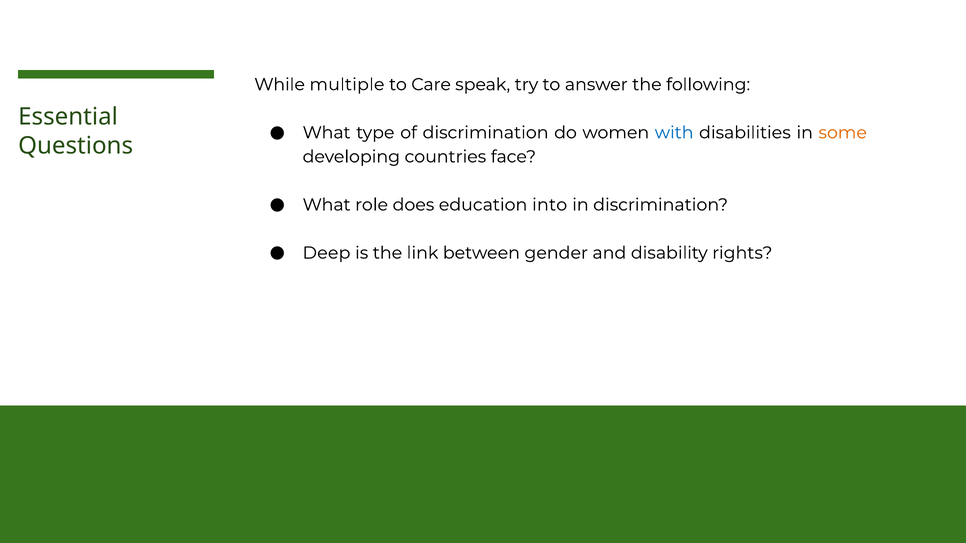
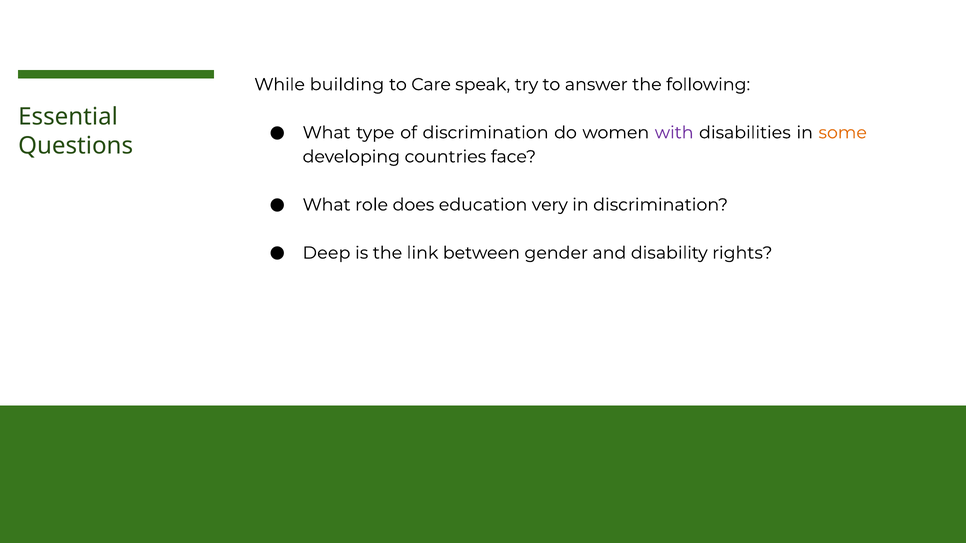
multiple: multiple -> building
with colour: blue -> purple
into: into -> very
